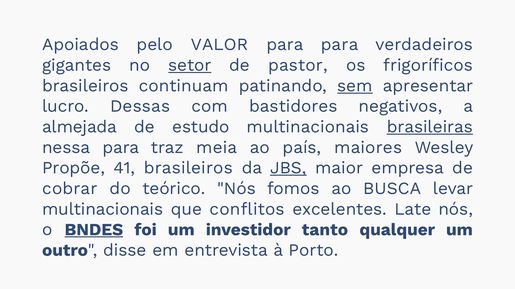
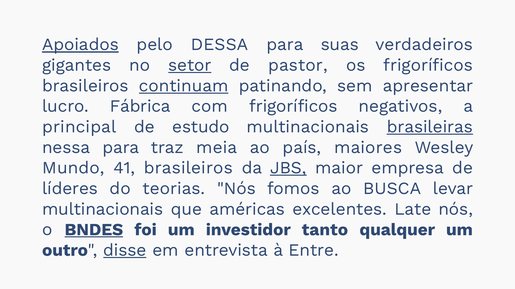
Apoiados underline: none -> present
VALOR: VALOR -> DESSA
para para: para -> suas
continuam underline: none -> present
sem underline: present -> none
Dessas: Dessas -> Fábrica
com bastidores: bastidores -> frigoríficos
almejada: almejada -> principal
Propõe: Propõe -> Mundo
cobrar: cobrar -> líderes
teórico: teórico -> teorias
conflitos: conflitos -> américas
disse underline: none -> present
Porto: Porto -> Entre
